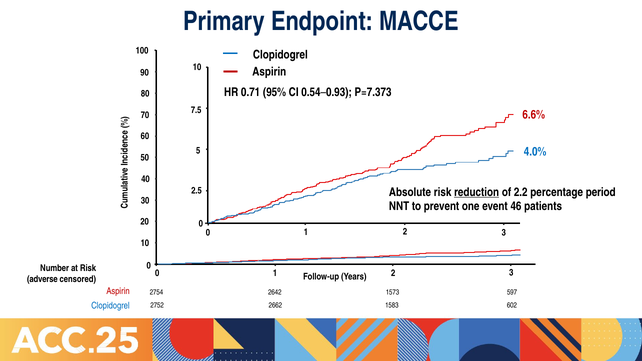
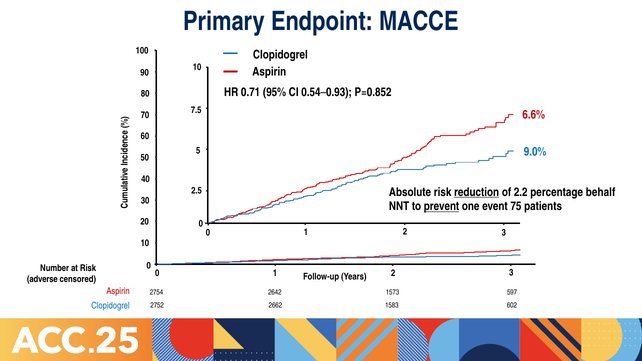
P=7.373: P=7.373 -> P=0.852
4.0%: 4.0% -> 9.0%
period: period -> behalf
prevent underline: none -> present
46: 46 -> 75
